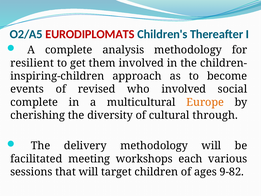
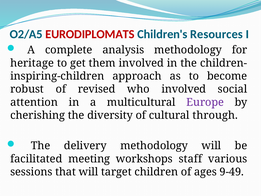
Thereafter: Thereafter -> Resources
resilient: resilient -> heritage
events: events -> robust
complete at (34, 102): complete -> attention
Europe colour: orange -> purple
each: each -> staff
9-82: 9-82 -> 9-49
